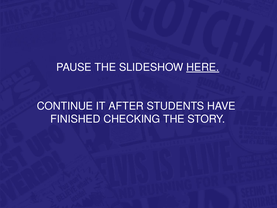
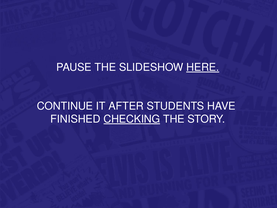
CHECKING underline: none -> present
